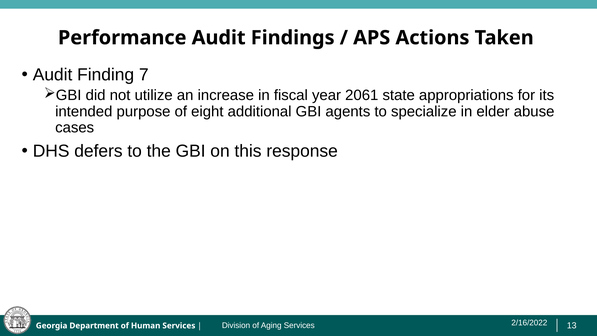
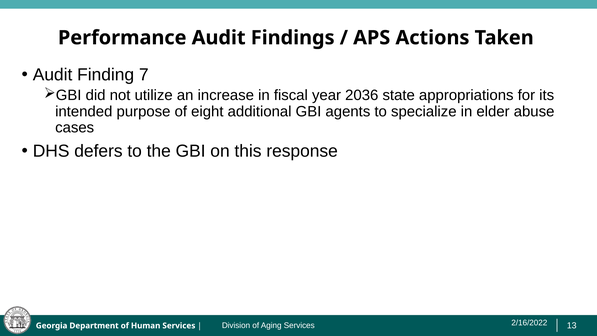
2061: 2061 -> 2036
